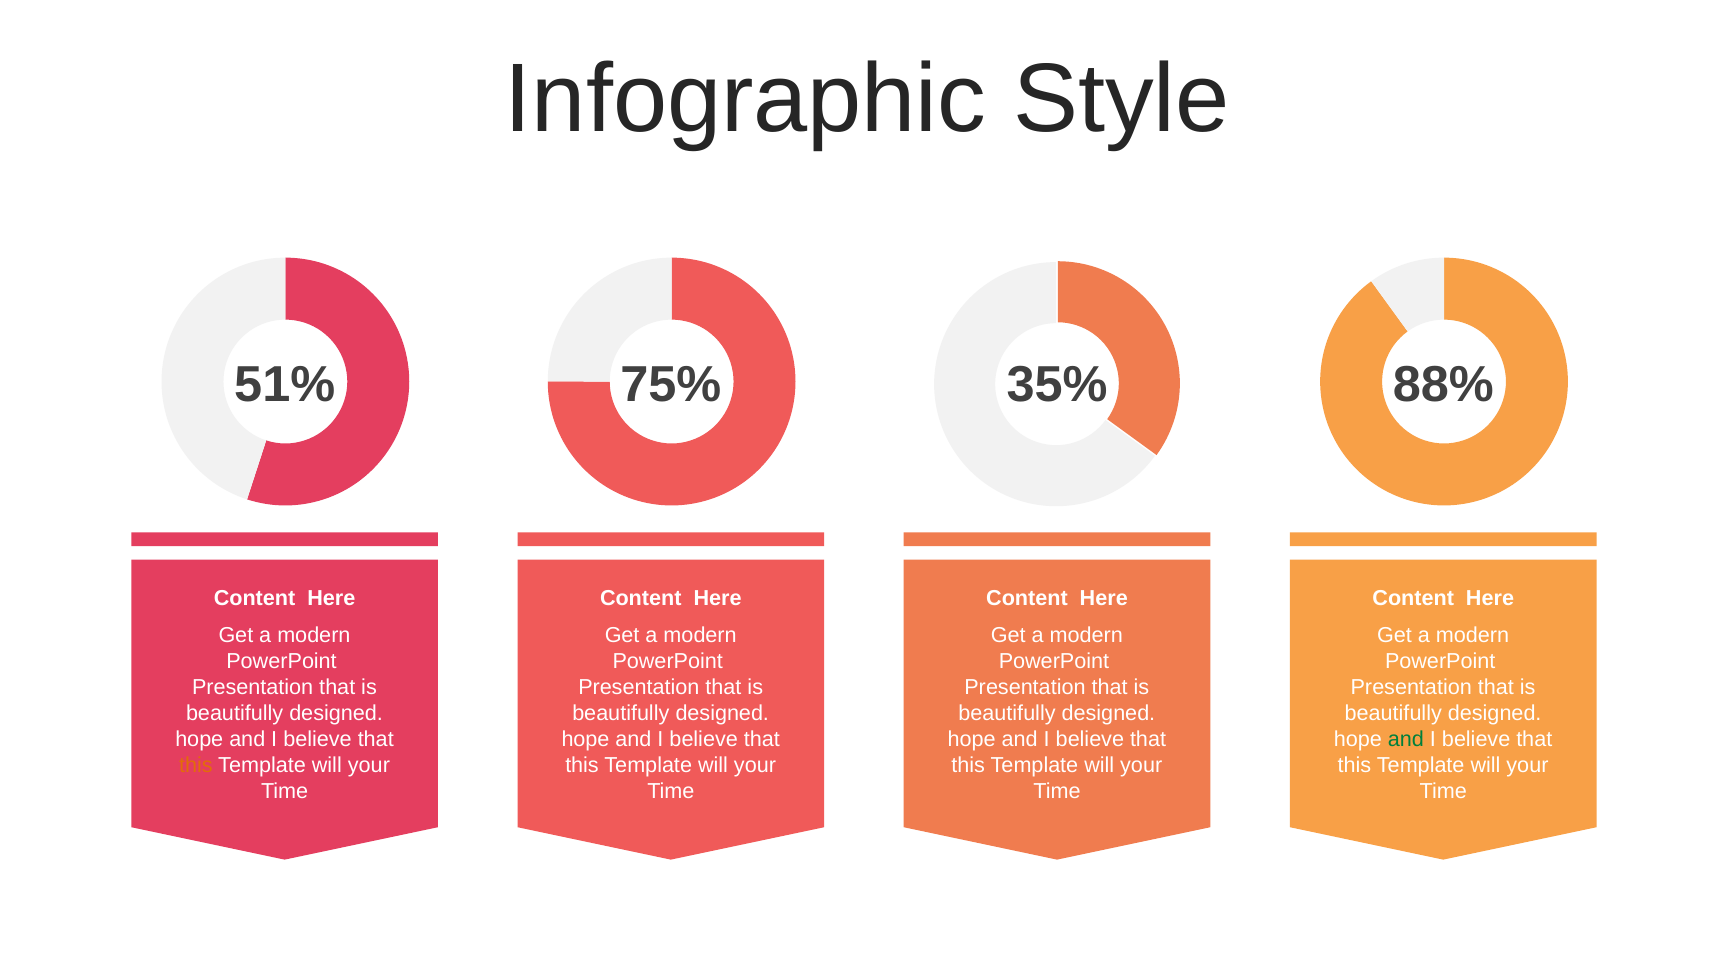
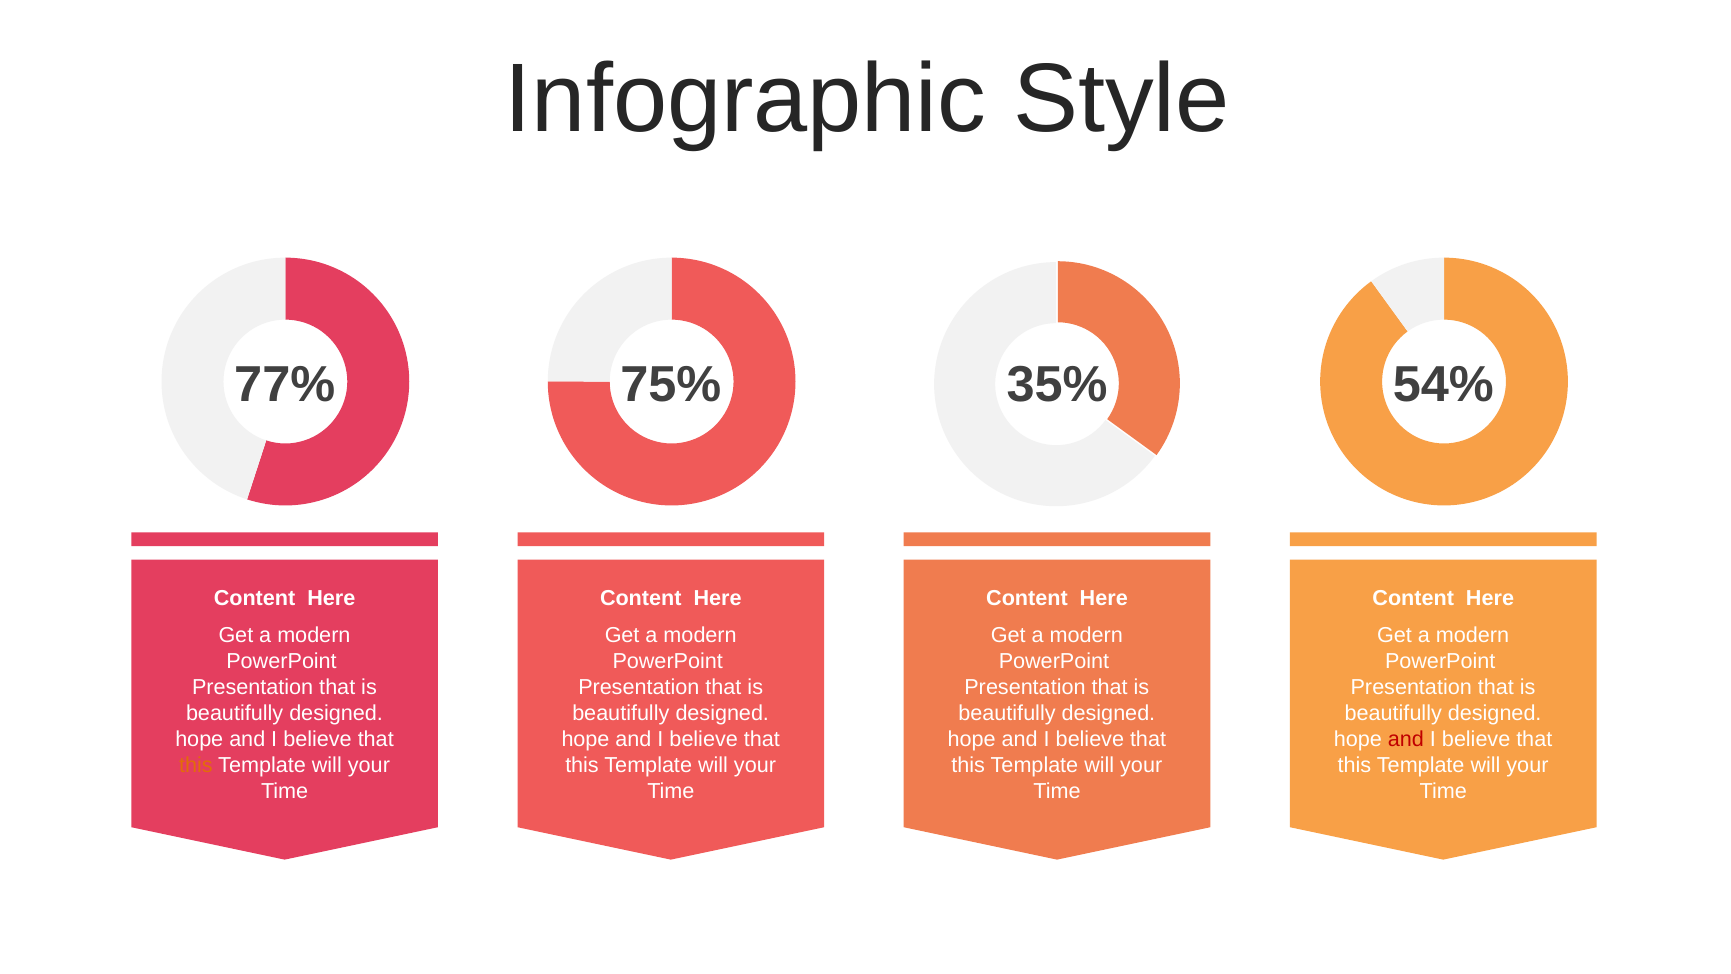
51%: 51% -> 77%
88%: 88% -> 54%
and at (1406, 739) colour: green -> red
